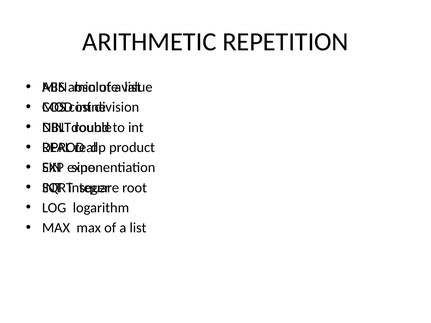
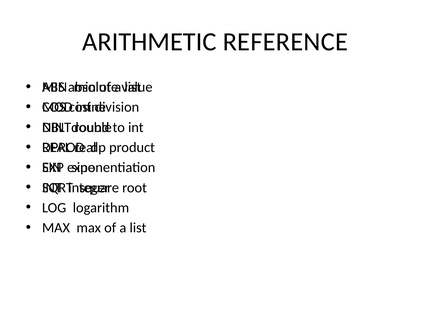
REPETITION: REPETITION -> REFERENCE
